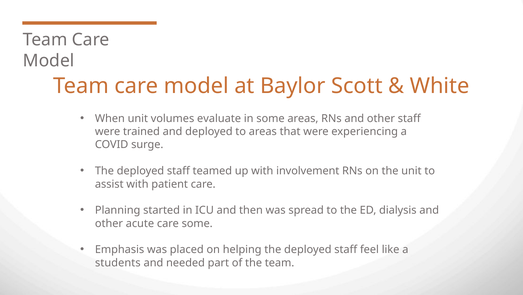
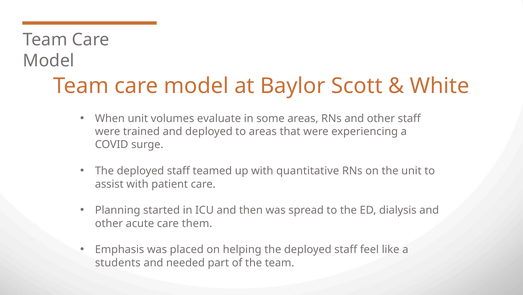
involvement: involvement -> quantitative
care some: some -> them
